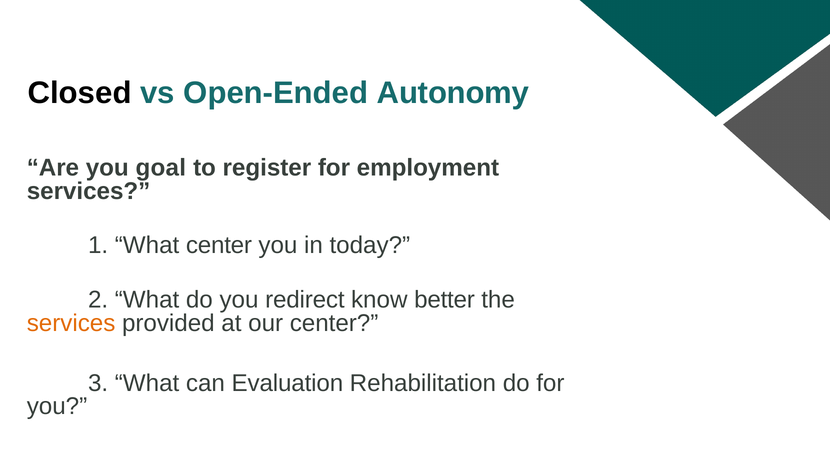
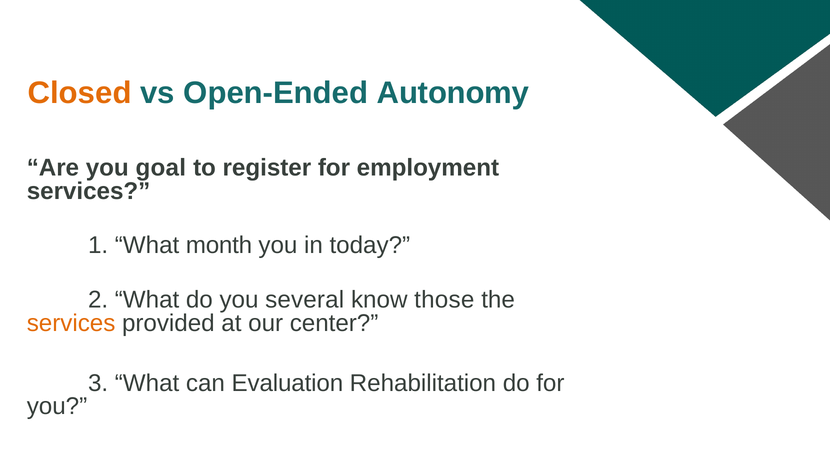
Closed colour: black -> orange
What center: center -> month
redirect: redirect -> several
better: better -> those
